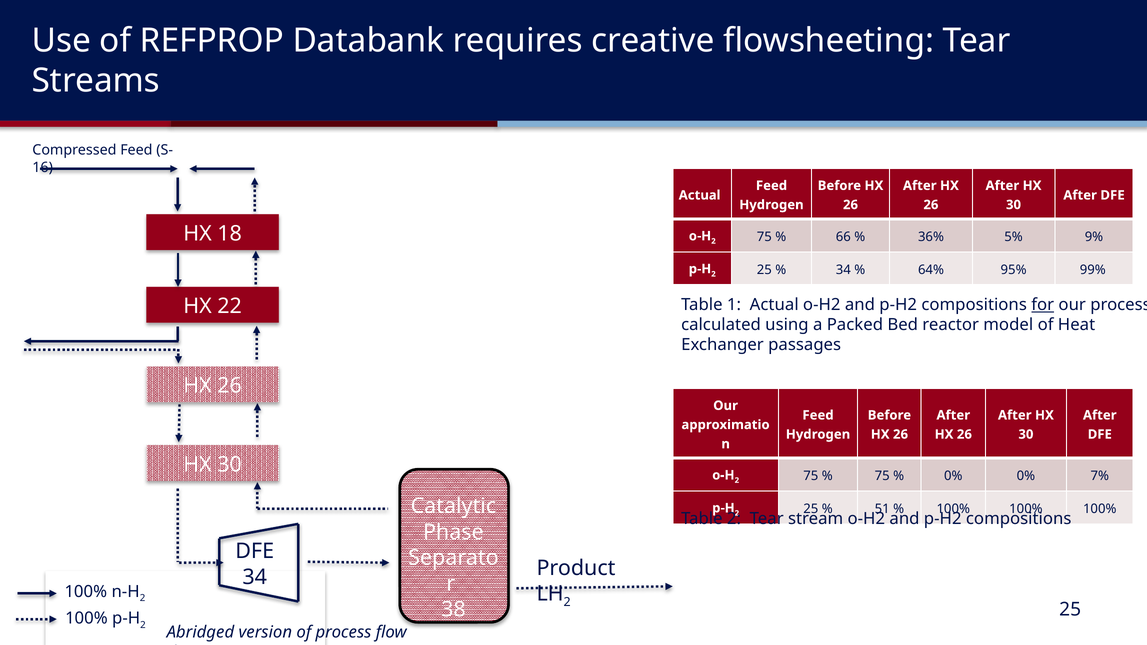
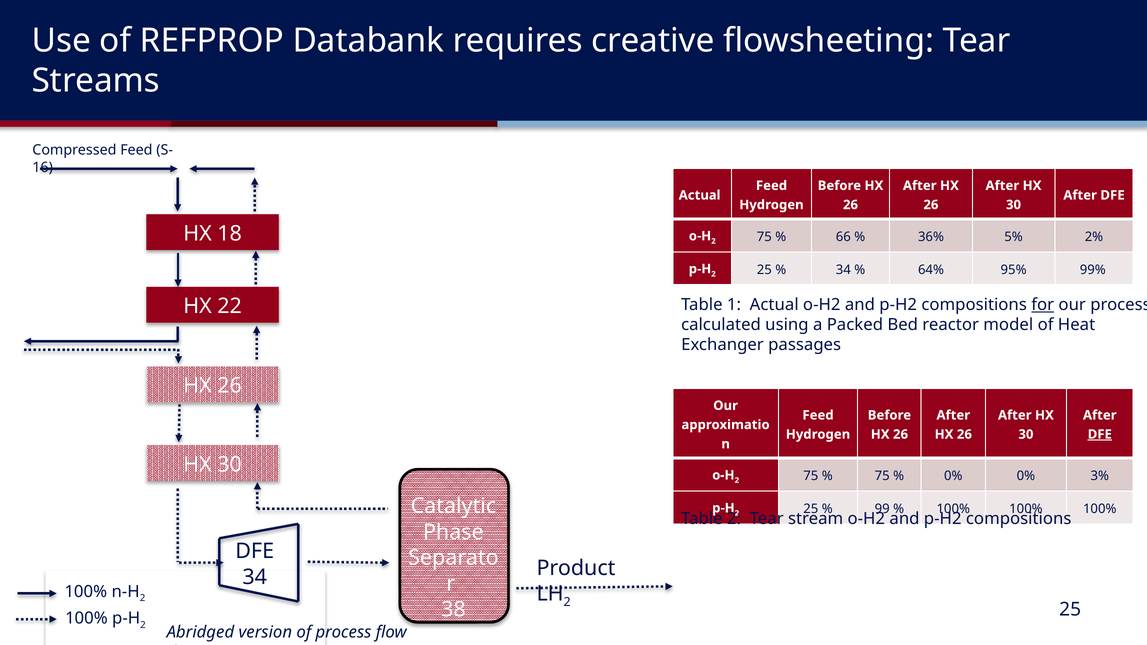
9%: 9% -> 2%
DFE at (1100, 434) underline: none -> present
7%: 7% -> 3%
51: 51 -> 99
